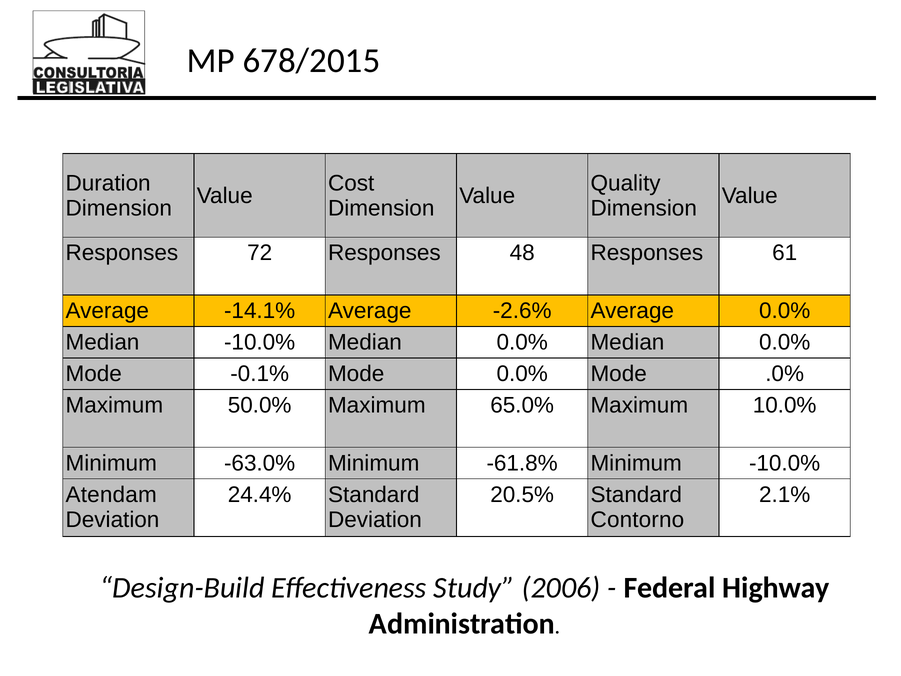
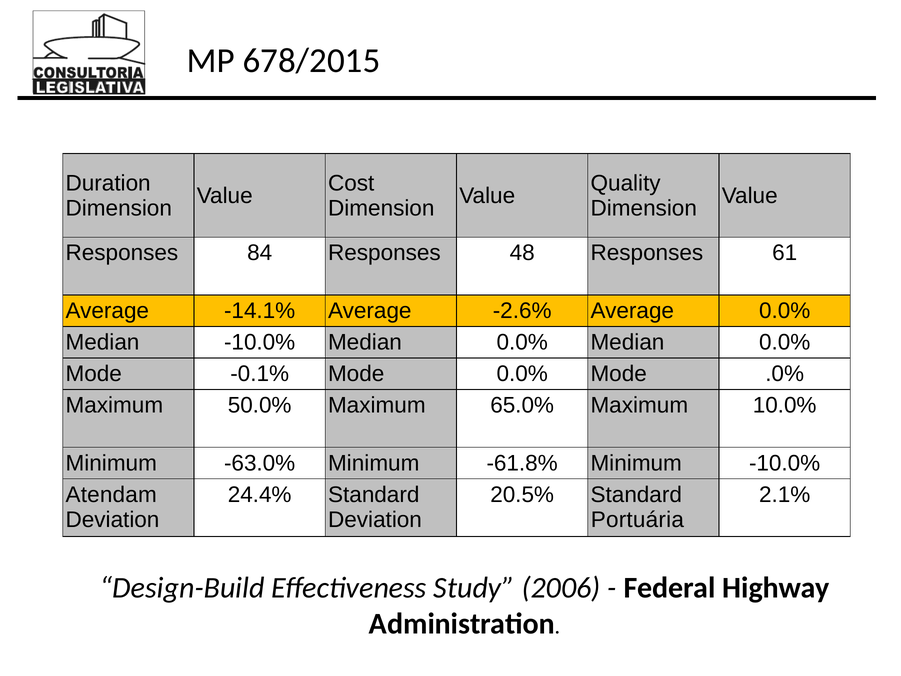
72: 72 -> 84
Contorno: Contorno -> Portuária
